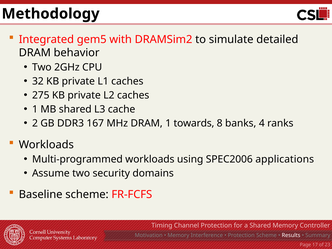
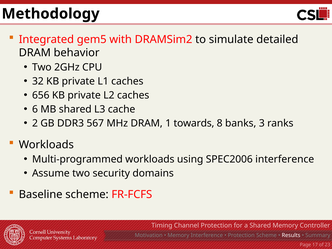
275: 275 -> 656
1 at (35, 109): 1 -> 6
167: 167 -> 567
4: 4 -> 3
SPEC2006 applications: applications -> interference
